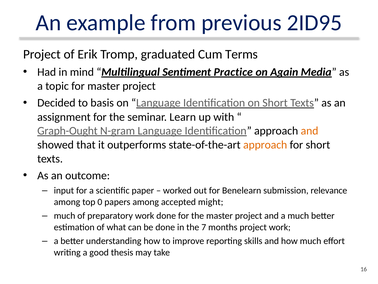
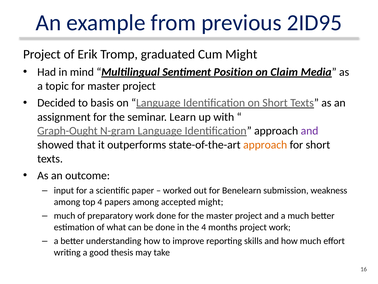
Cum Terms: Terms -> Might
Practice: Practice -> Position
Again: Again -> Claim
and at (310, 131) colour: orange -> purple
relevance: relevance -> weakness
top 0: 0 -> 4
the 7: 7 -> 4
